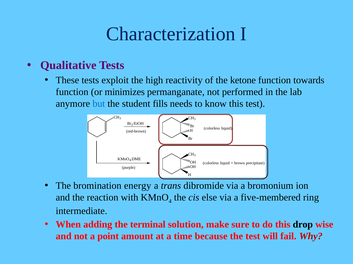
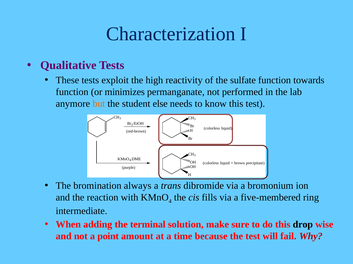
ketone: ketone -> sulfate
but colour: blue -> orange
fills: fills -> else
energy: energy -> always
else: else -> fills
